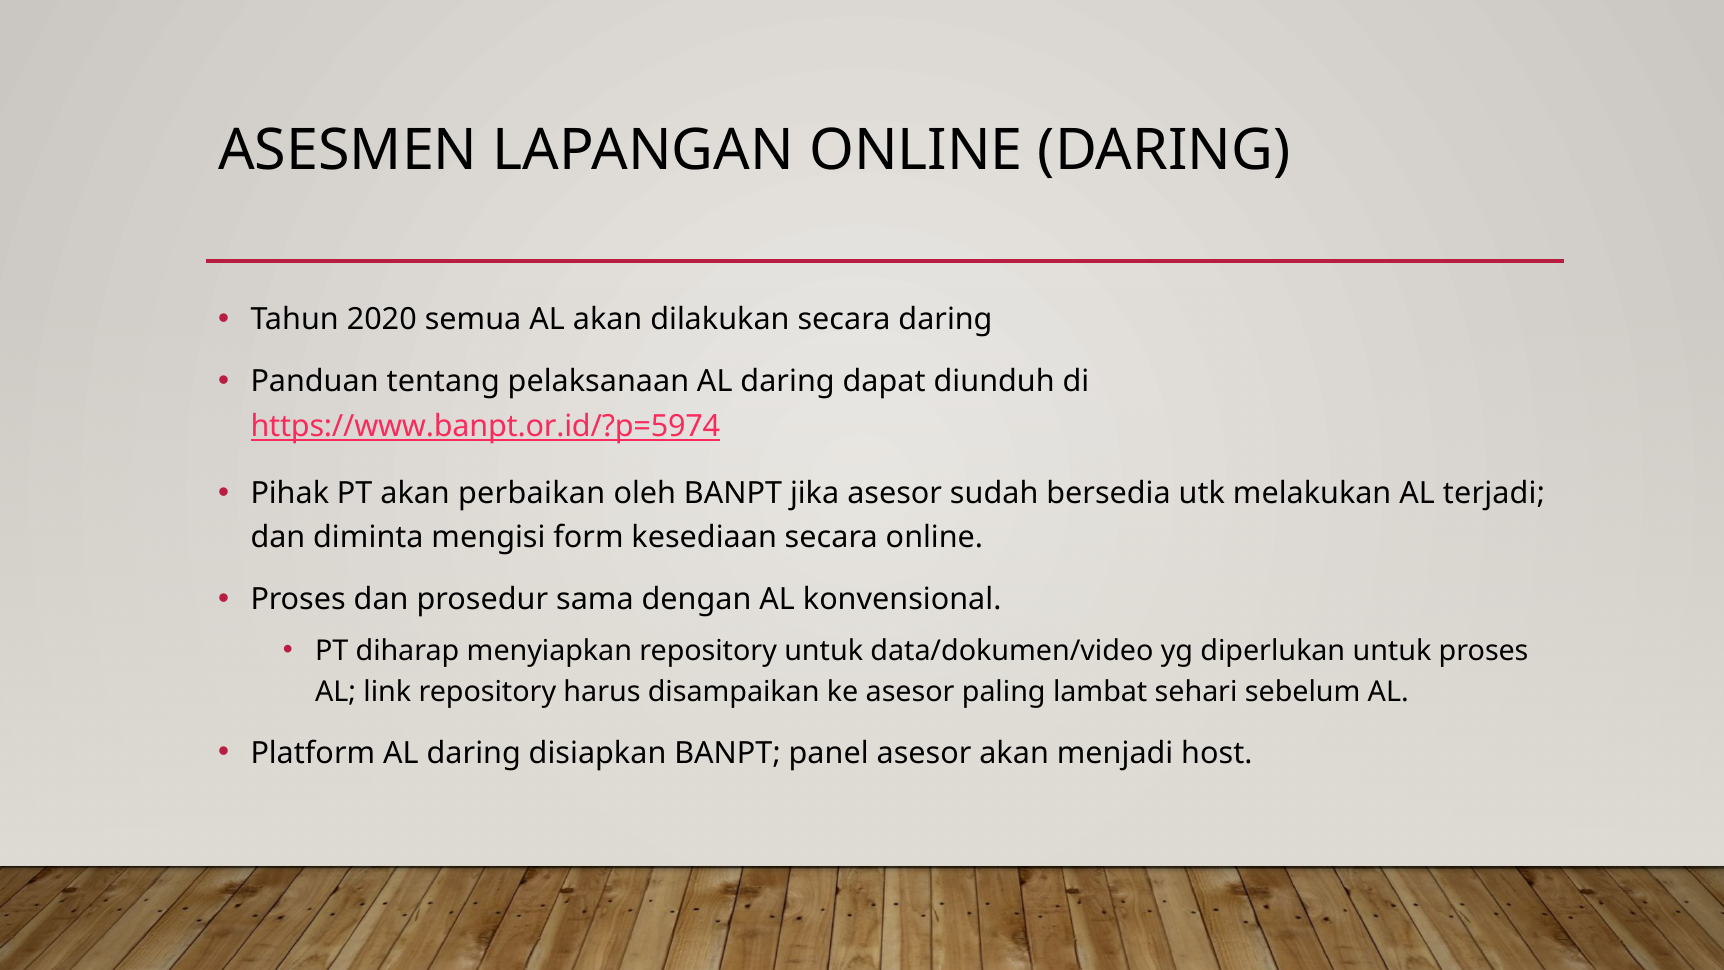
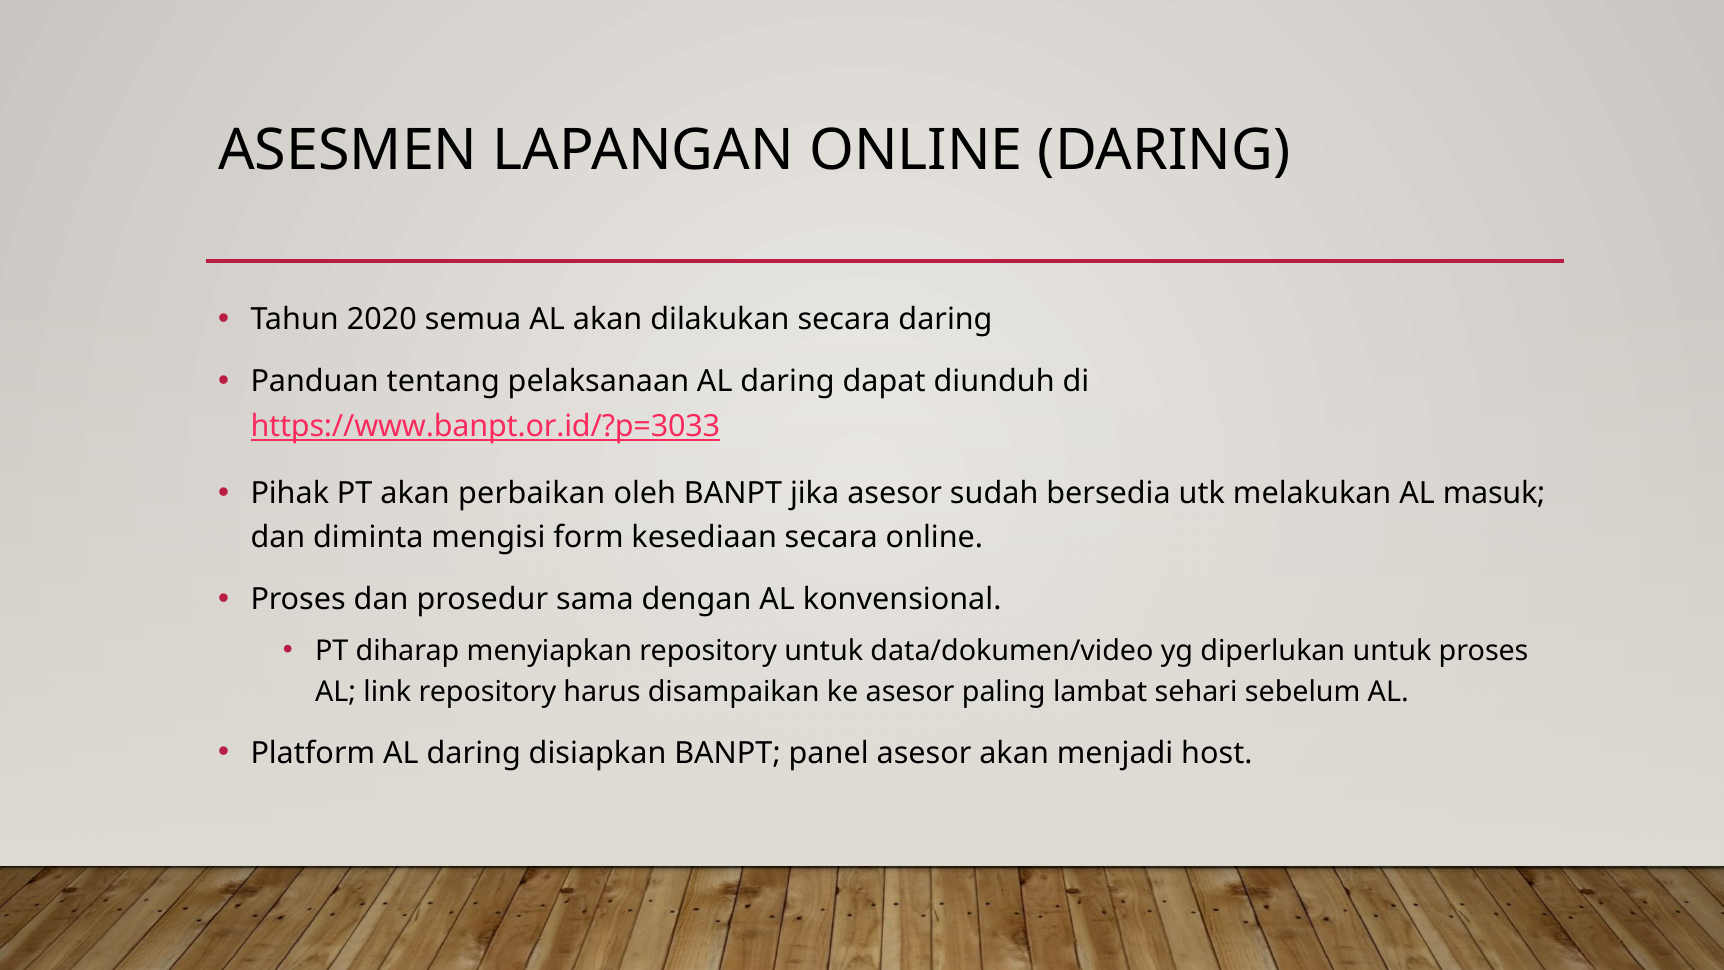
https://www.banpt.or.id/?p=5974: https://www.banpt.or.id/?p=5974 -> https://www.banpt.or.id/?p=3033
terjadi: terjadi -> masuk
